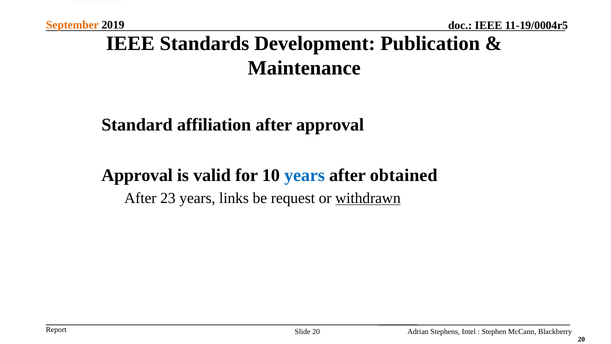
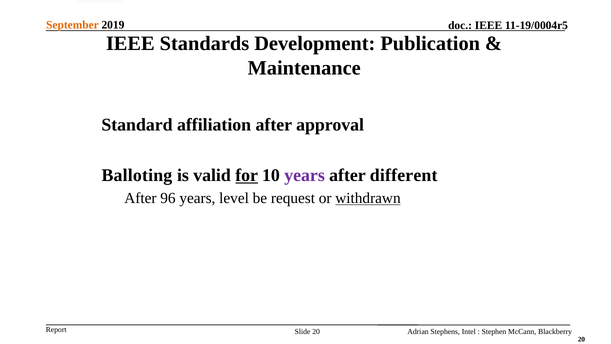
Approval at (137, 175): Approval -> Balloting
for underline: none -> present
years at (305, 175) colour: blue -> purple
obtained: obtained -> different
23: 23 -> 96
links: links -> level
